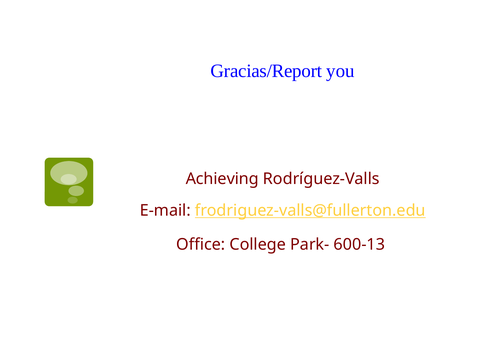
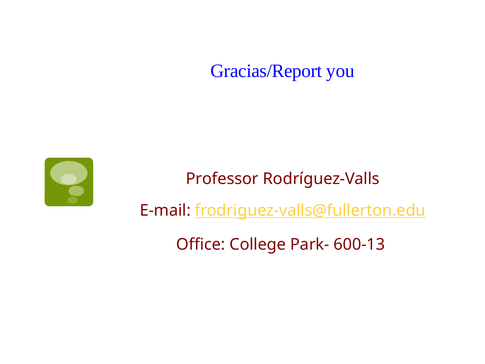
Achieving: Achieving -> Professor
